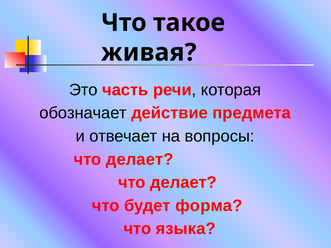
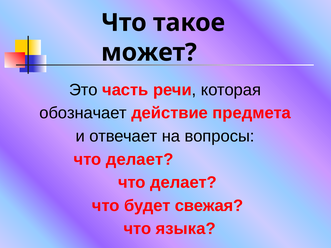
живая: живая -> может
форма: форма -> свежая
